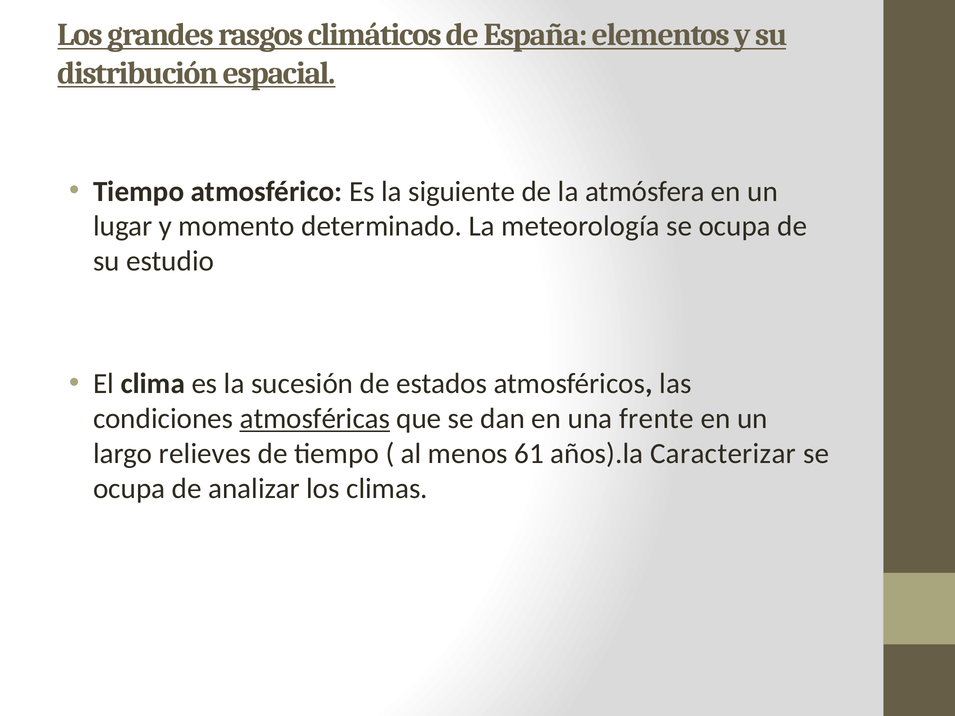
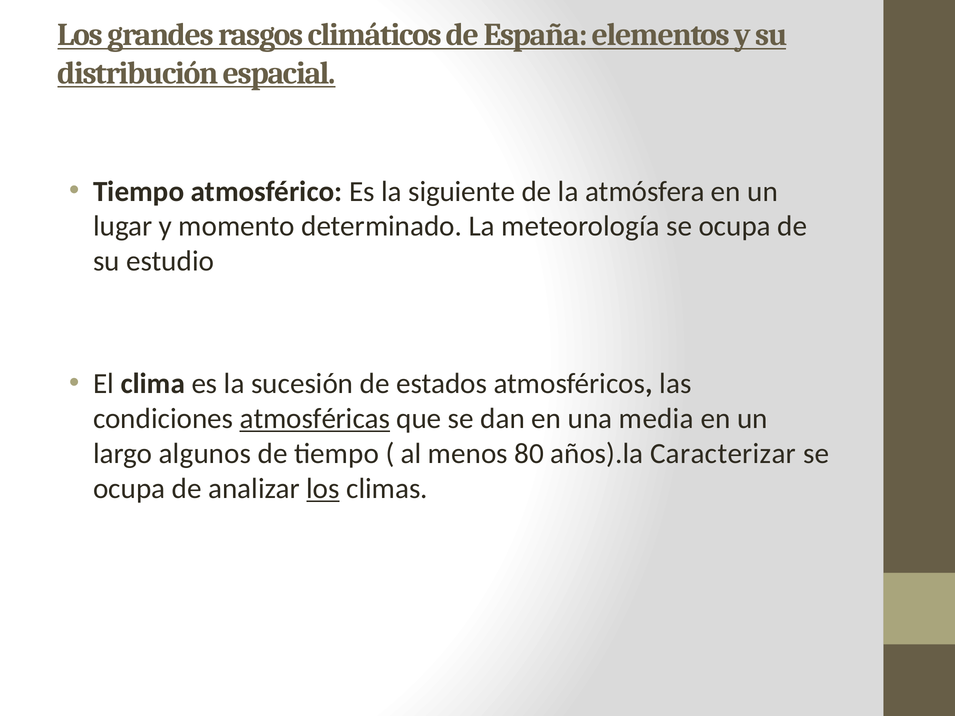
frente: frente -> media
relieves: relieves -> algunos
61: 61 -> 80
los at (323, 489) underline: none -> present
